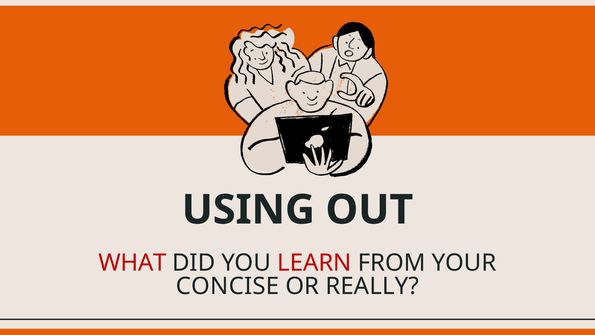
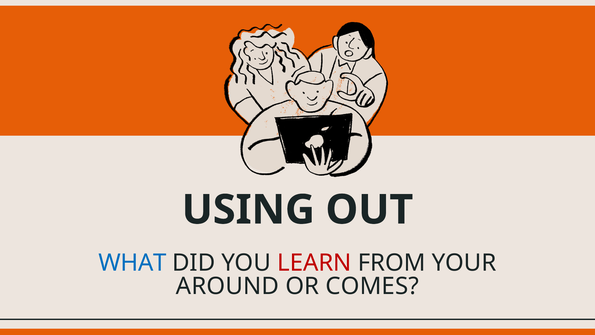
WHAT colour: red -> blue
CONCISE: CONCISE -> AROUND
REALLY: REALLY -> COMES
